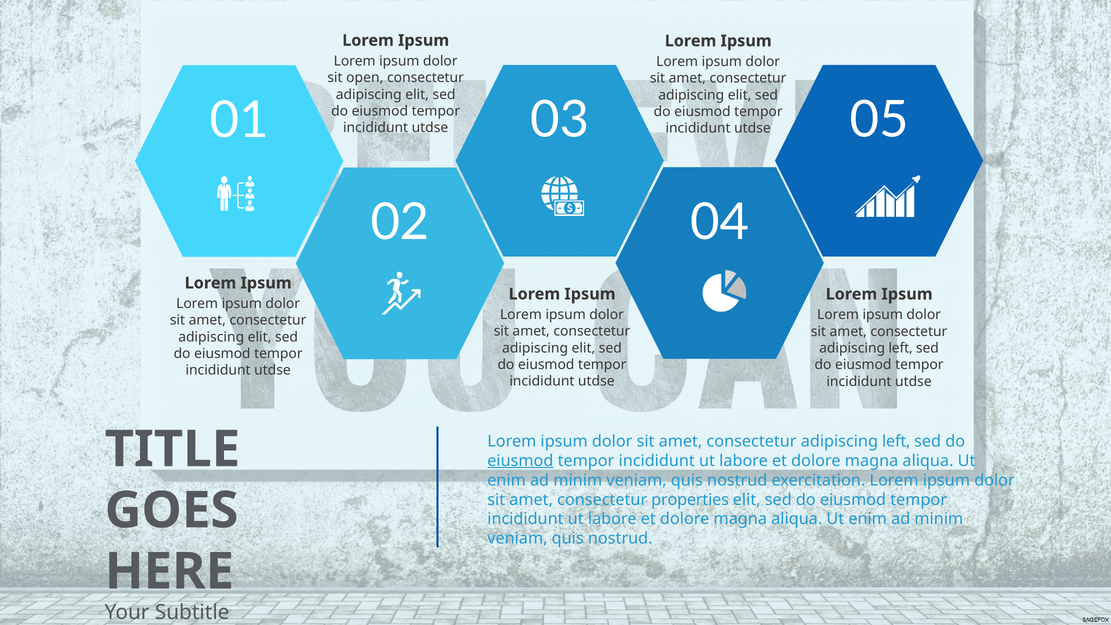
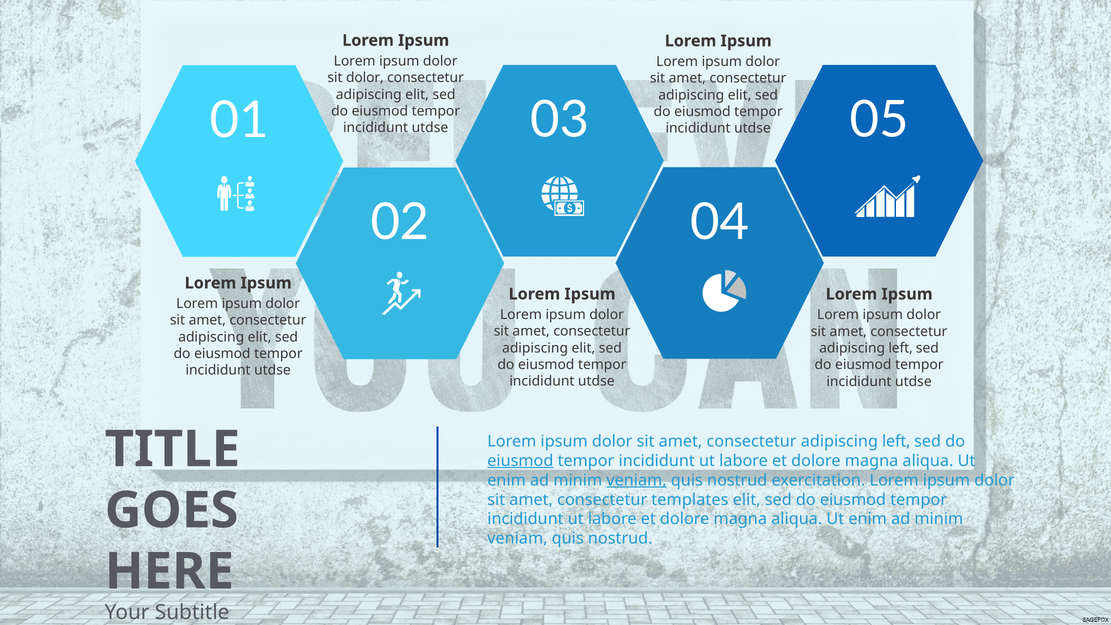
sit open: open -> dolor
veniam at (637, 480) underline: none -> present
properties: properties -> templates
